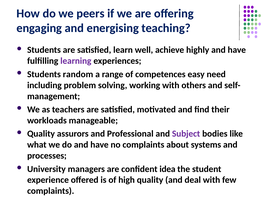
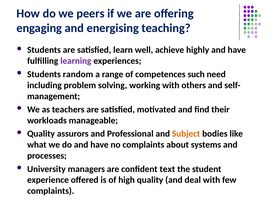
easy: easy -> such
Subject colour: purple -> orange
idea: idea -> text
